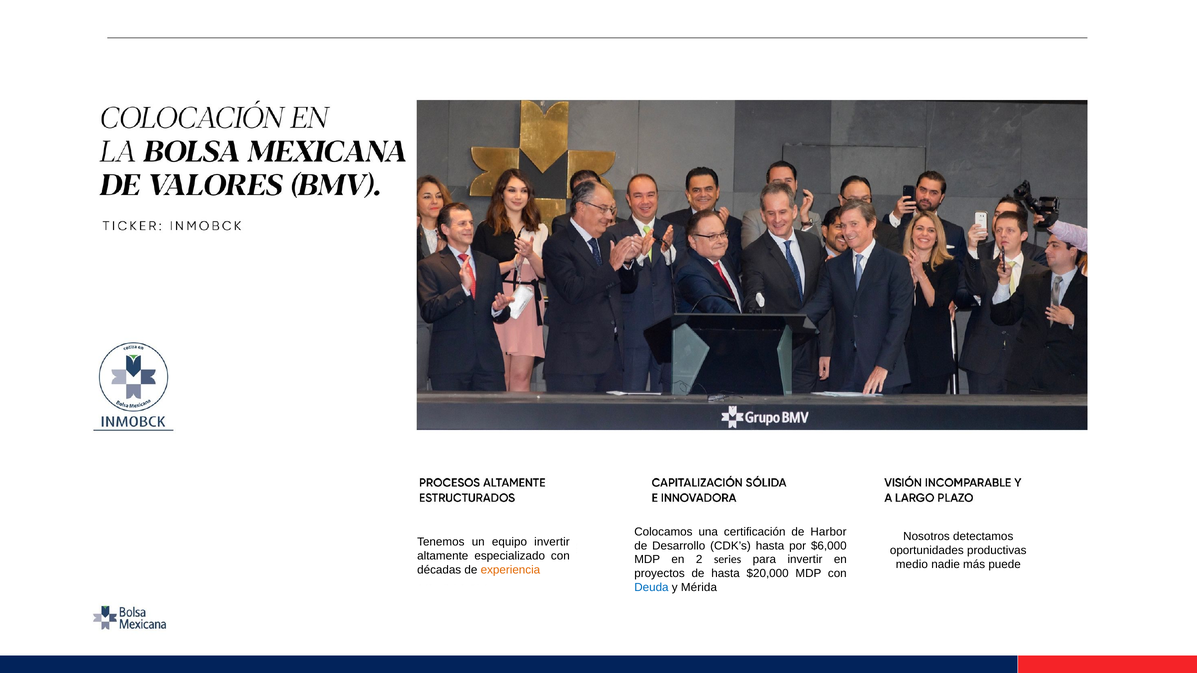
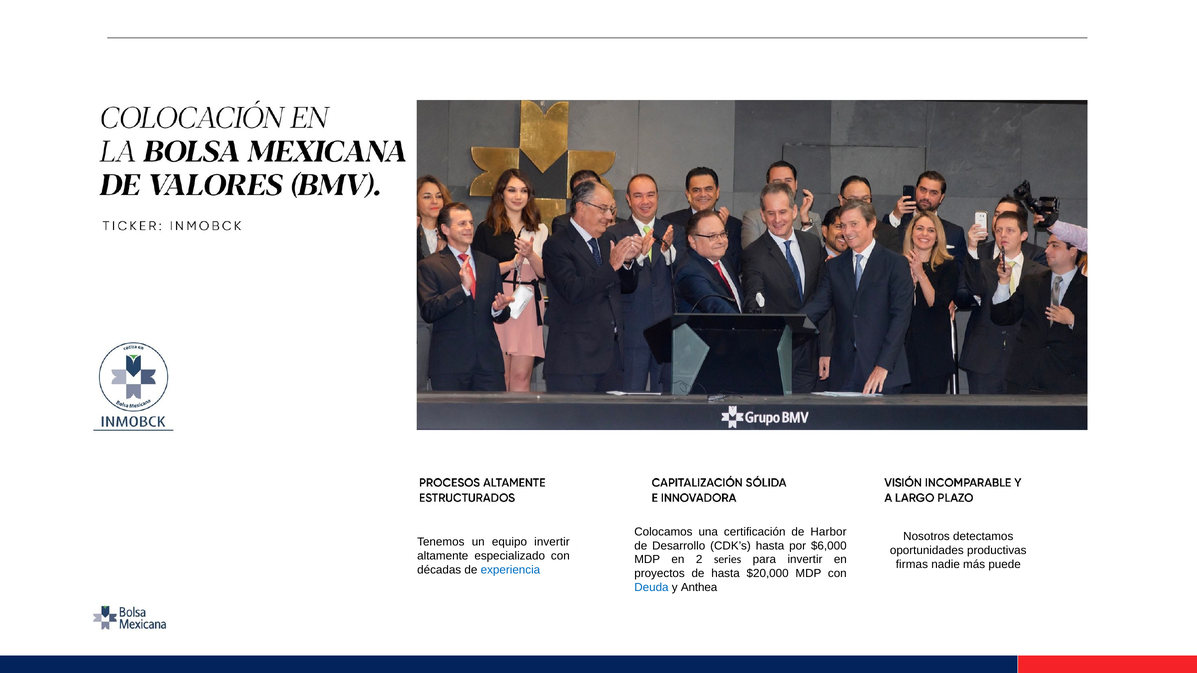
medio: medio -> firmas
experiencia colour: orange -> blue
Mérida: Mérida -> Anthea
